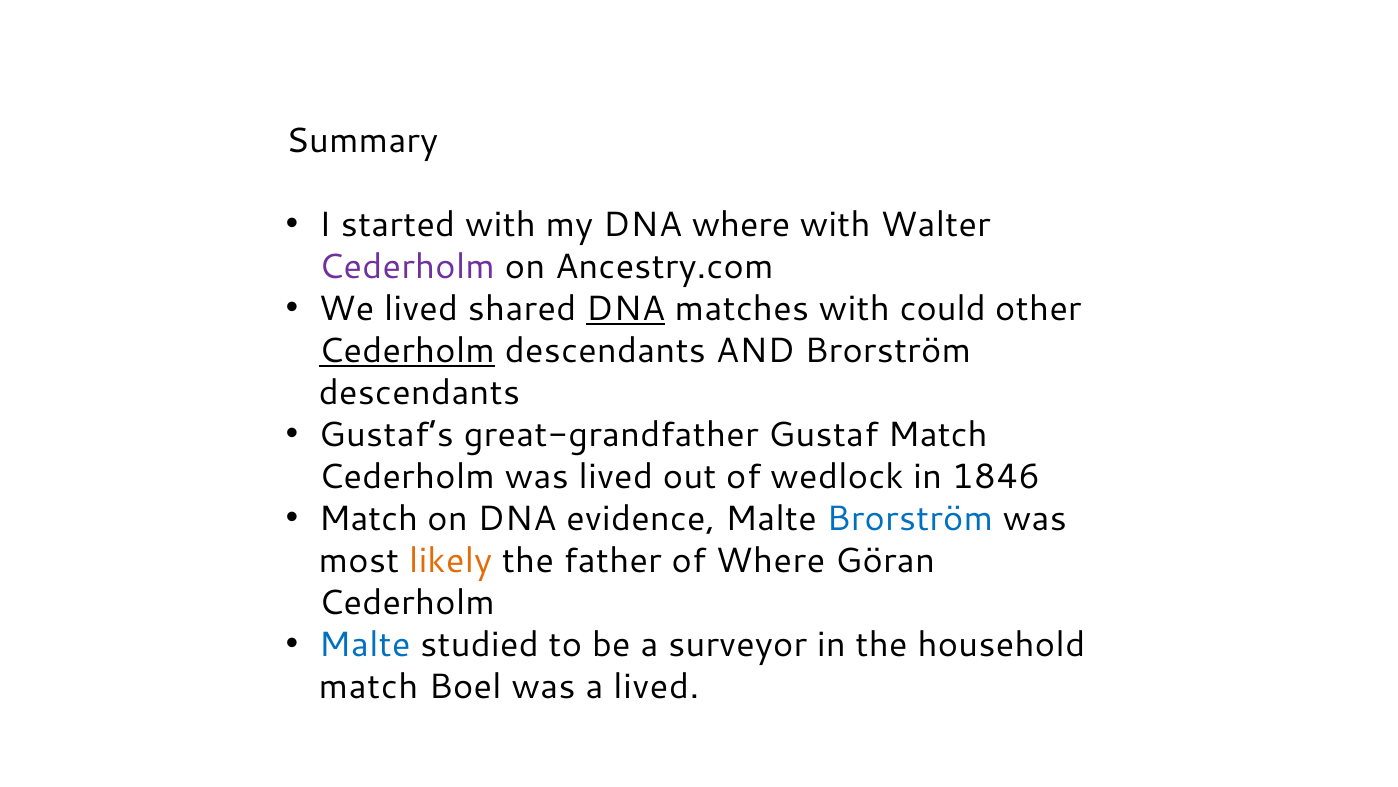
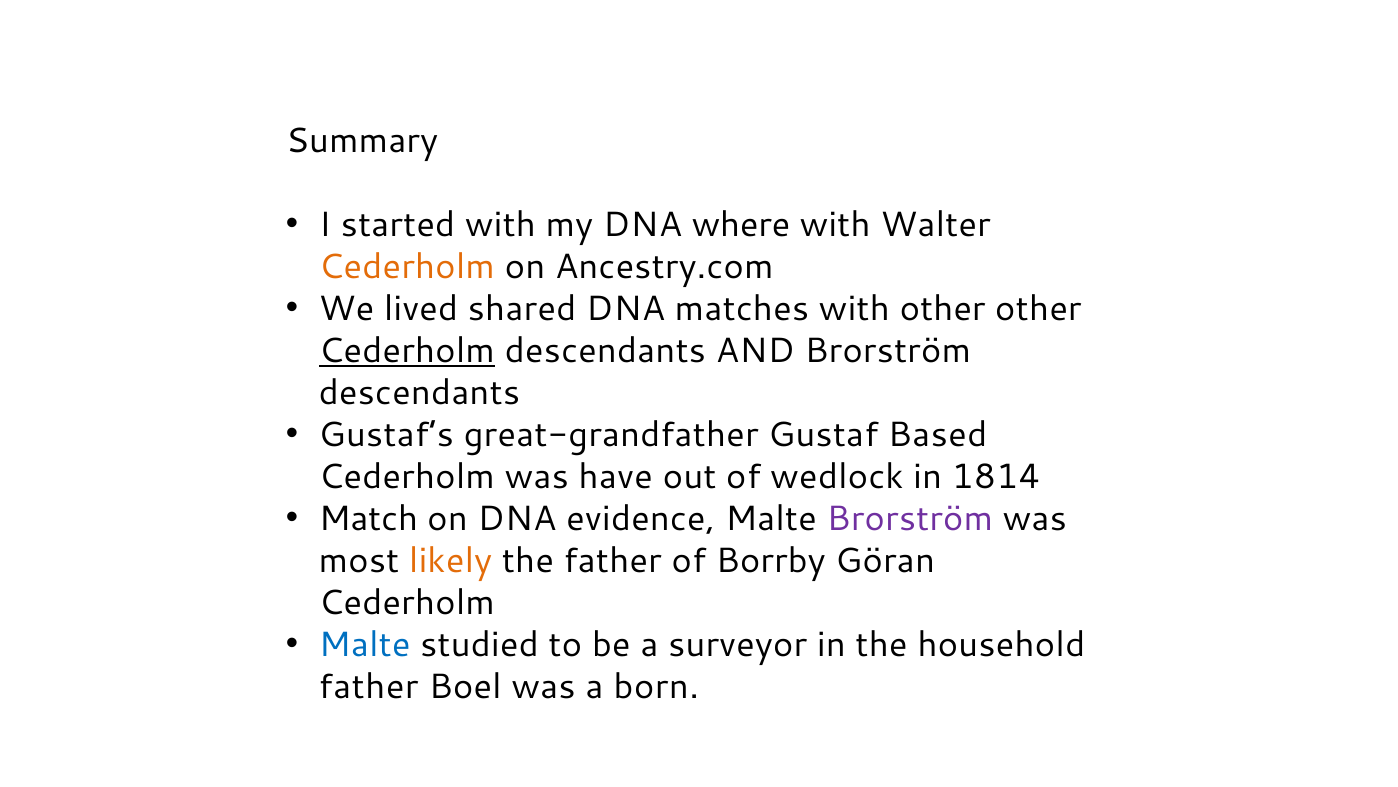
Cederholm at (407, 267) colour: purple -> orange
DNA at (626, 309) underline: present -> none
with could: could -> other
Gustaf Match: Match -> Based
was lived: lived -> have
1846: 1846 -> 1814
Brorström at (910, 519) colour: blue -> purple
of Where: Where -> Borrby
match at (369, 686): match -> father
a lived: lived -> born
